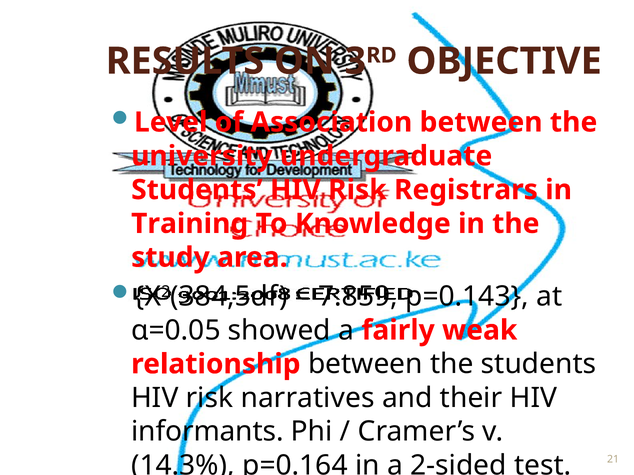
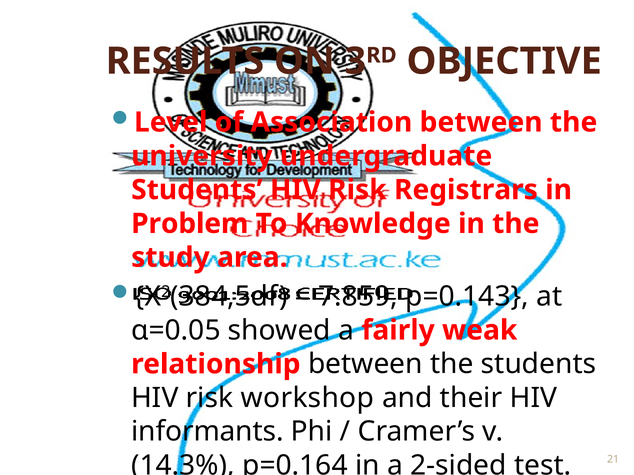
Training: Training -> Problem
narratives: narratives -> workshop
